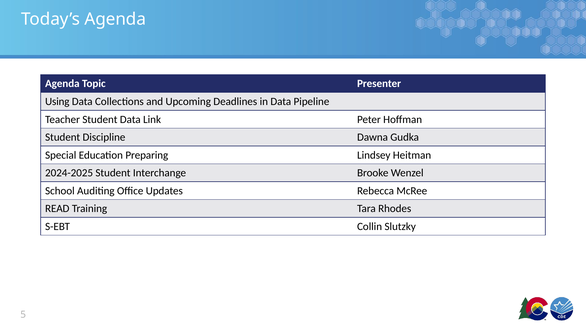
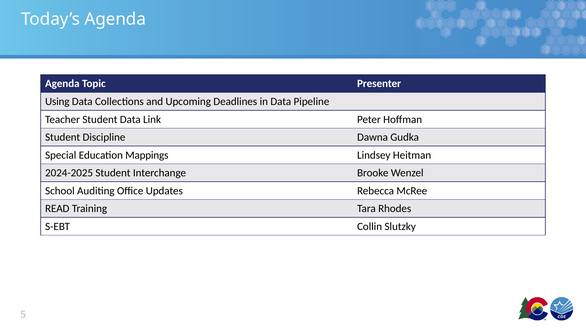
Preparing: Preparing -> Mappings
